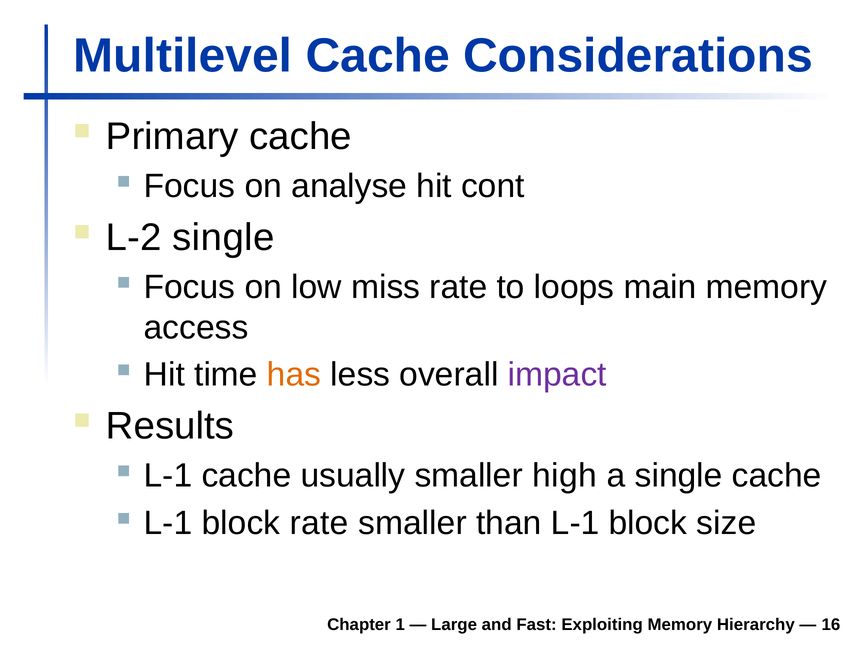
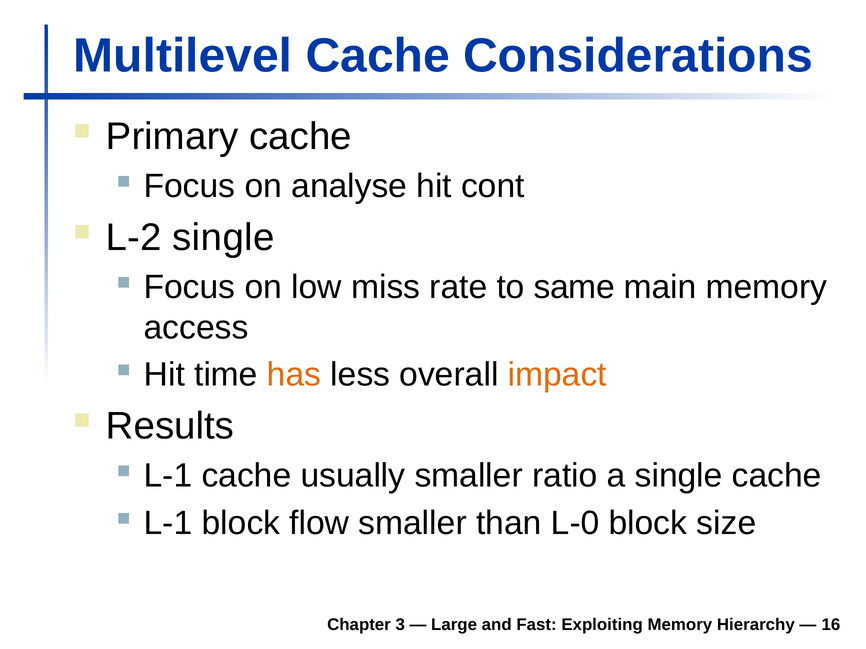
loops: loops -> same
impact colour: purple -> orange
high: high -> ratio
block rate: rate -> flow
than L-1: L-1 -> L-0
1: 1 -> 3
